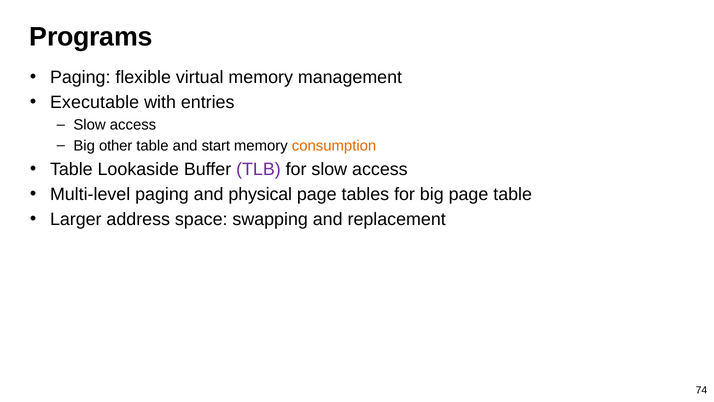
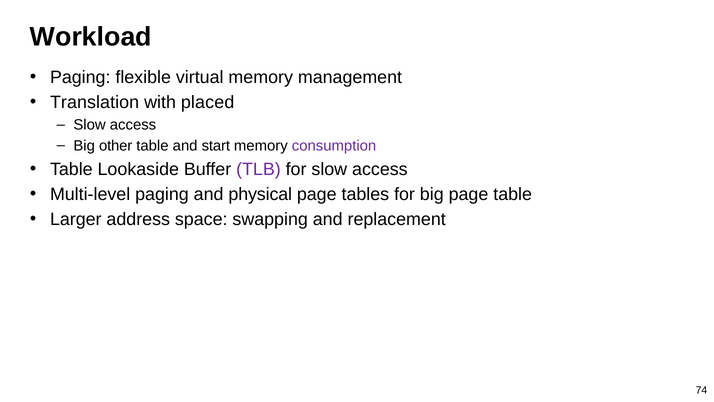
Programs: Programs -> Workload
Executable: Executable -> Translation
entries: entries -> placed
consumption colour: orange -> purple
